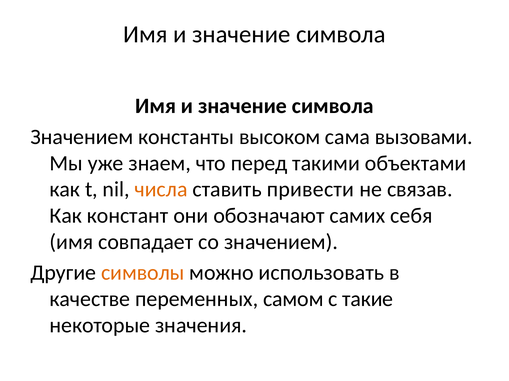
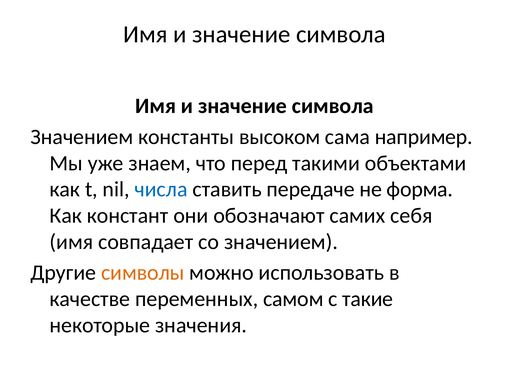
вызовами: вызовами -> например
числа colour: orange -> blue
привести: привести -> передаче
связав: связав -> форма
